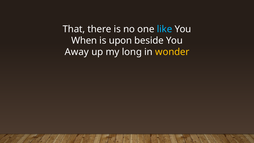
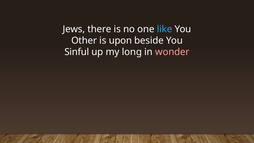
That: That -> Jews
When: When -> Other
Away: Away -> Sinful
wonder colour: yellow -> pink
